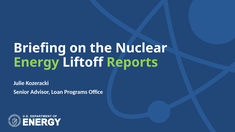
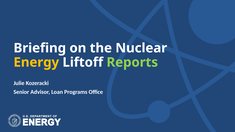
Energy colour: light green -> yellow
